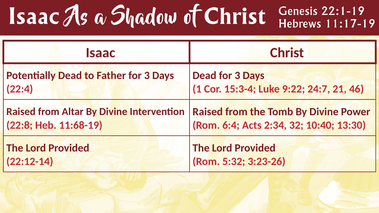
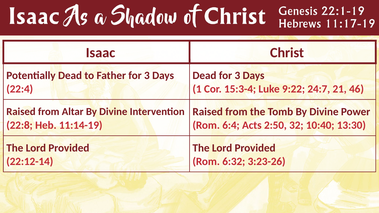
11:68-19: 11:68-19 -> 11:14-19
2:34: 2:34 -> 2:50
5:32: 5:32 -> 6:32
